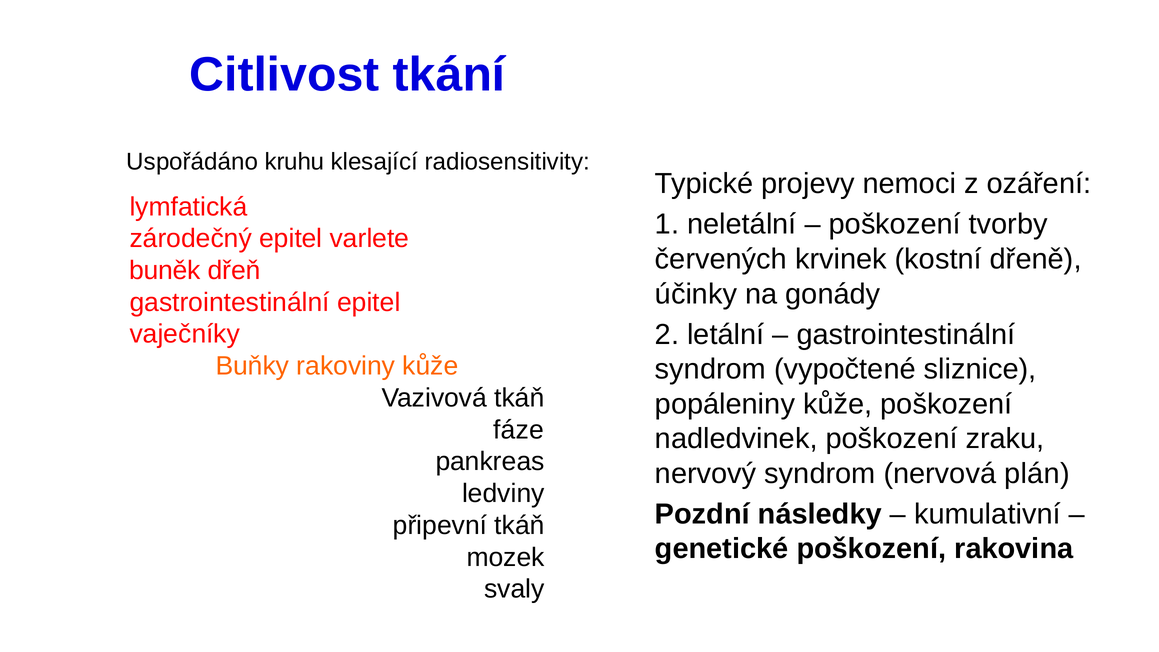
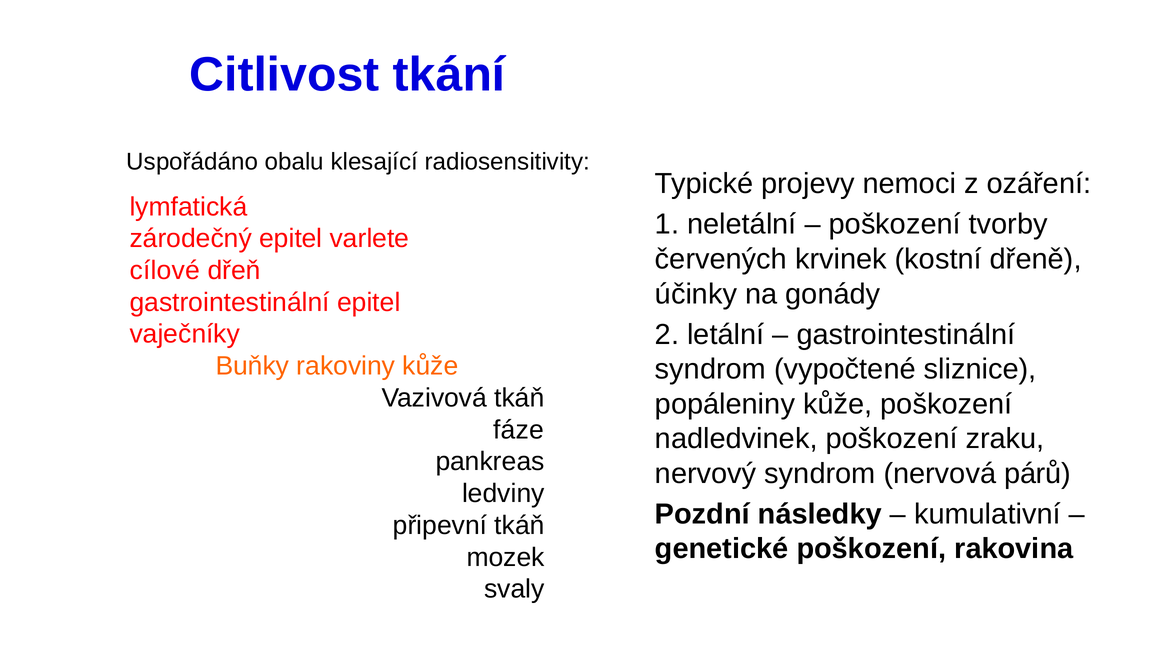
kruhu: kruhu -> obalu
buněk: buněk -> cílové
plán: plán -> párů
